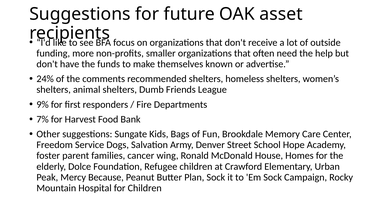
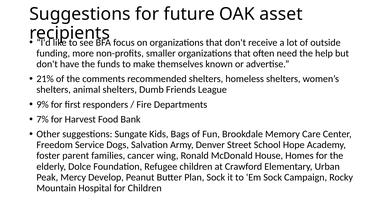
24%: 24% -> 21%
Because: Because -> Develop
